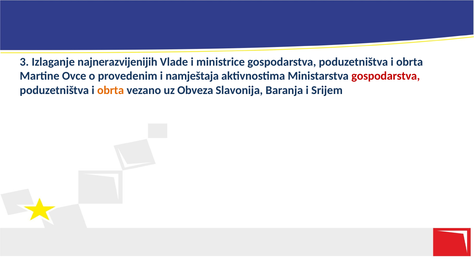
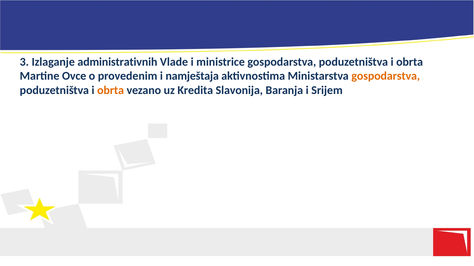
najnerazvijenijih: najnerazvijenijih -> administrativnih
gospodarstva at (386, 76) colour: red -> orange
Obveza: Obveza -> Kredita
